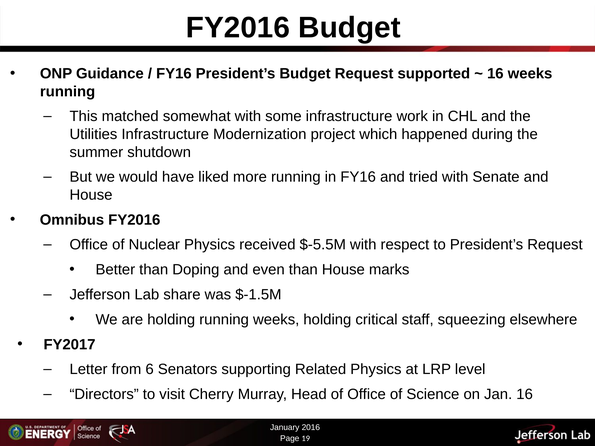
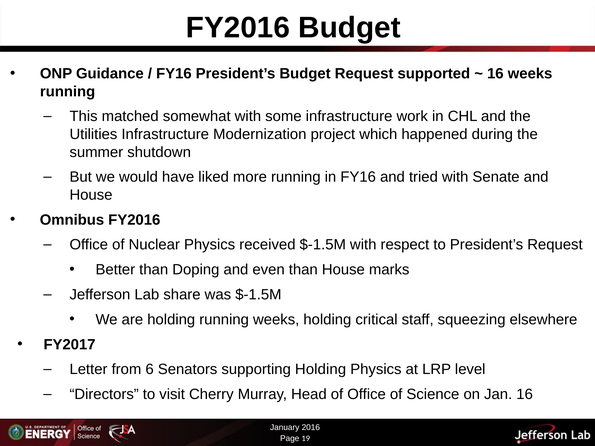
received $-5.5M: $-5.5M -> $-1.5M
supporting Related: Related -> Holding
